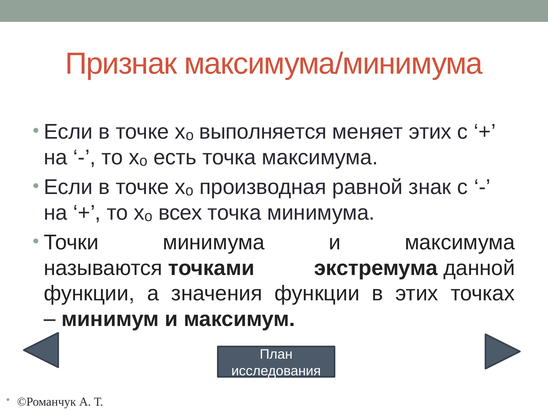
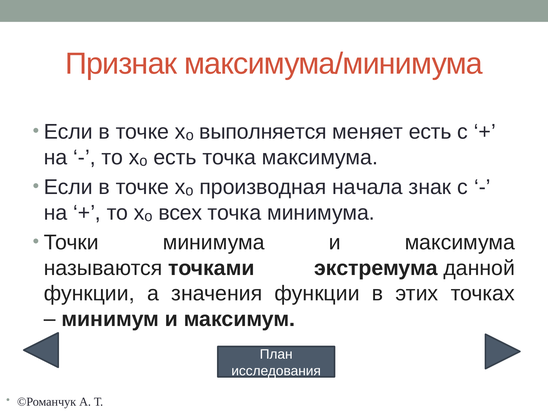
меняет этих: этих -> есть
равной: равной -> начала
